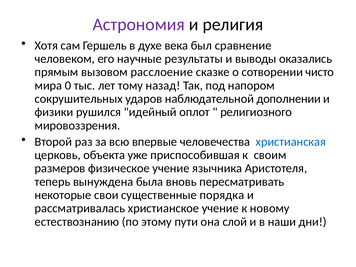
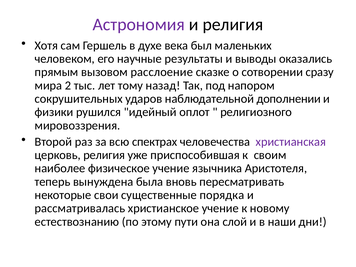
сравнение: сравнение -> маленьких
чисто: чисто -> сразу
0: 0 -> 2
впервые: впервые -> спектрах
христианская colour: blue -> purple
церковь объекта: объекта -> религия
размеров: размеров -> наиболее
